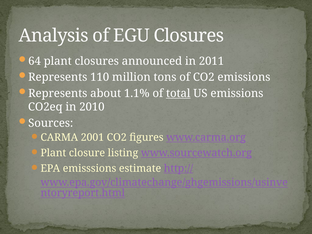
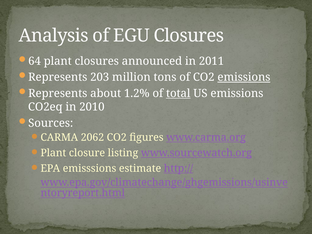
110: 110 -> 203
emissions at (244, 77) underline: none -> present
1.1%: 1.1% -> 1.2%
2001: 2001 -> 2062
